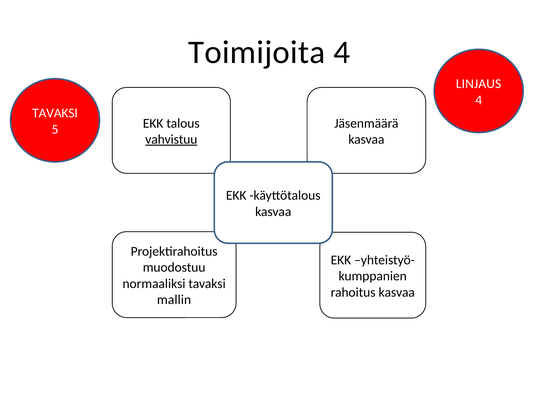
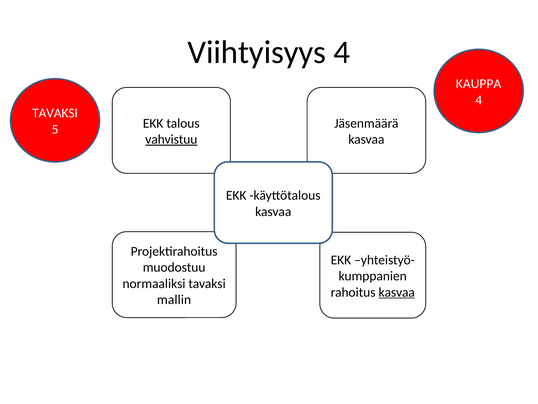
Toimijoita: Toimijoita -> Viihtyisyys
LINJAUS: LINJAUS -> KAUPPA
kasvaa at (397, 292) underline: none -> present
